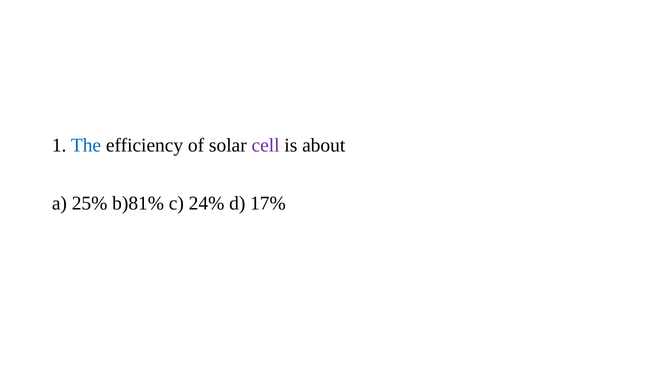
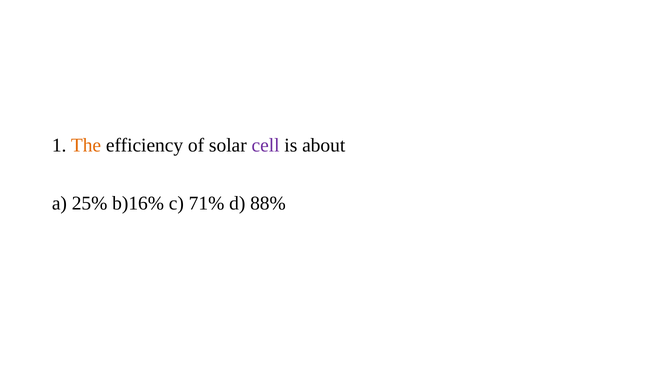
The colour: blue -> orange
b)81%: b)81% -> b)16%
24%: 24% -> 71%
17%: 17% -> 88%
